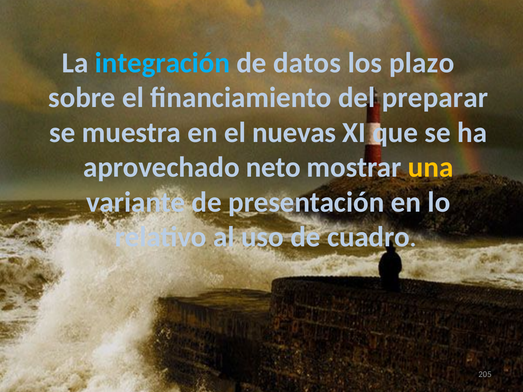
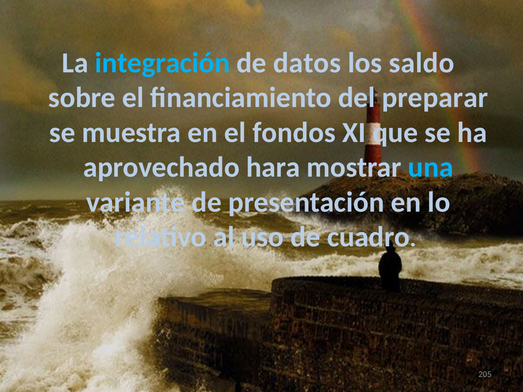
plazo: plazo -> saldo
nuevas: nuevas -> fondos
neto: neto -> hara
una colour: yellow -> light blue
